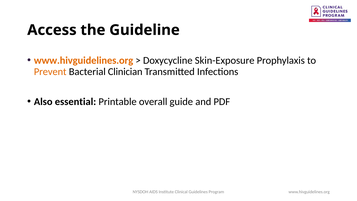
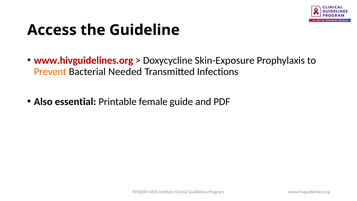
www.hivguidelines.org at (84, 60) colour: orange -> red
Clinician: Clinician -> Needed
overall: overall -> female
